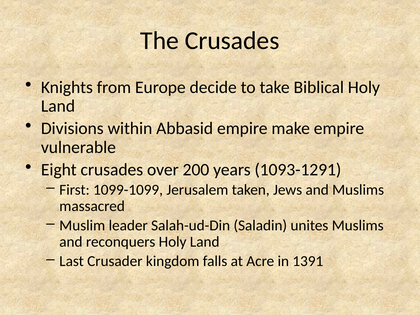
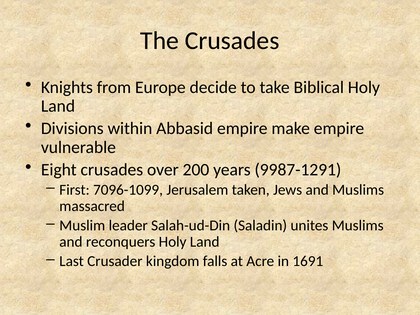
1093-1291: 1093-1291 -> 9987-1291
1099-1099: 1099-1099 -> 7096-1099
1391: 1391 -> 1691
